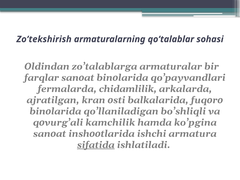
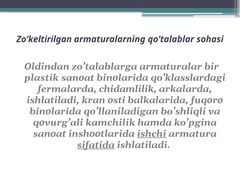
Zo’tekshirish: Zo’tekshirish -> Zo’keltirilgan
farqlar: farqlar -> plastik
qo’payvandlari: qo’payvandlari -> qo’klasslardagi
ajratilgan at (53, 100): ajratilgan -> ishlatiladi
ishchi underline: none -> present
